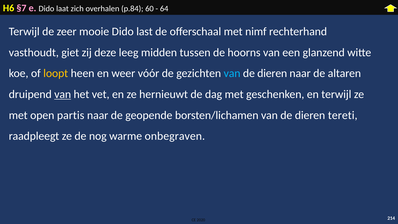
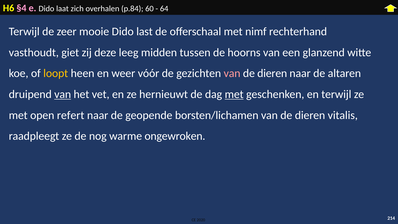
§7: §7 -> §4
van at (232, 73) colour: light blue -> pink
met at (234, 94) underline: none -> present
partis: partis -> refert
tereti: tereti -> vitalis
onbegraven: onbegraven -> ongewroken
